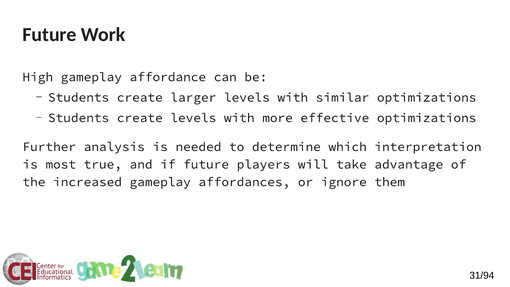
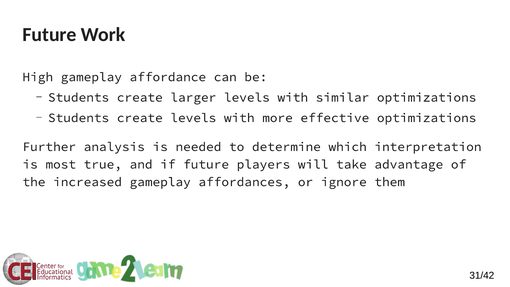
31/94: 31/94 -> 31/42
